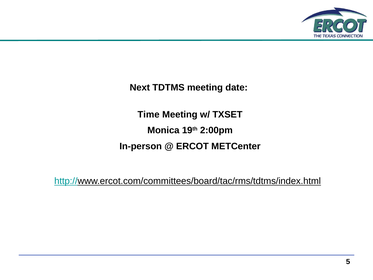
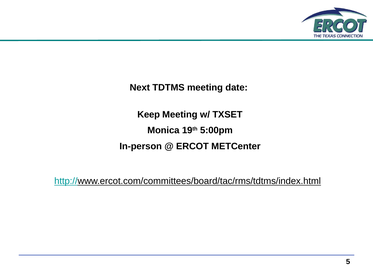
Time: Time -> Keep
2:00pm: 2:00pm -> 5:00pm
